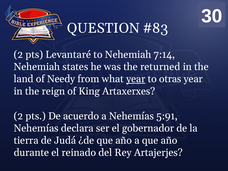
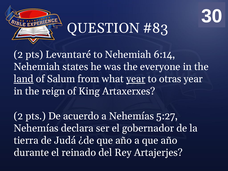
7:14: 7:14 -> 6:14
returned: returned -> everyone
land underline: none -> present
Needy: Needy -> Salum
5:91: 5:91 -> 5:27
